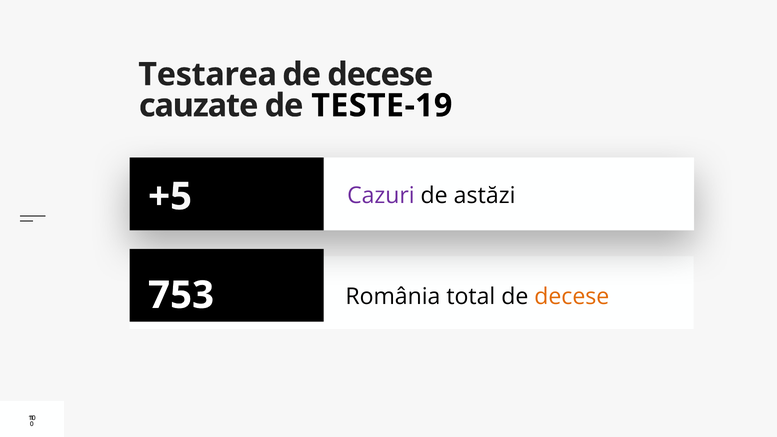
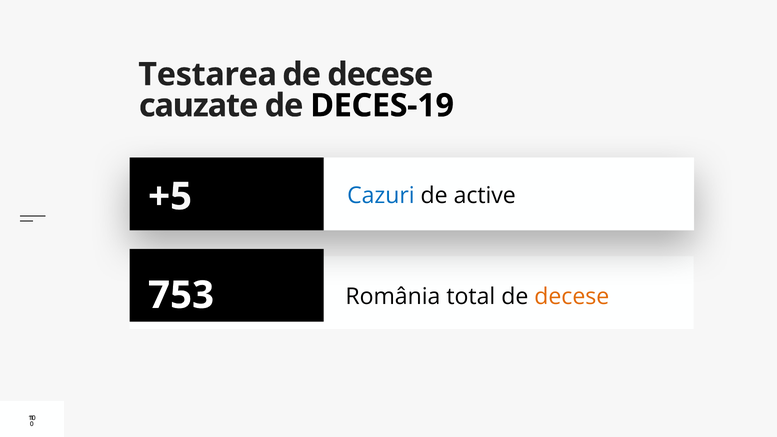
TESTE-19: TESTE-19 -> DECES-19
Cazuri colour: purple -> blue
astăzi: astăzi -> active
